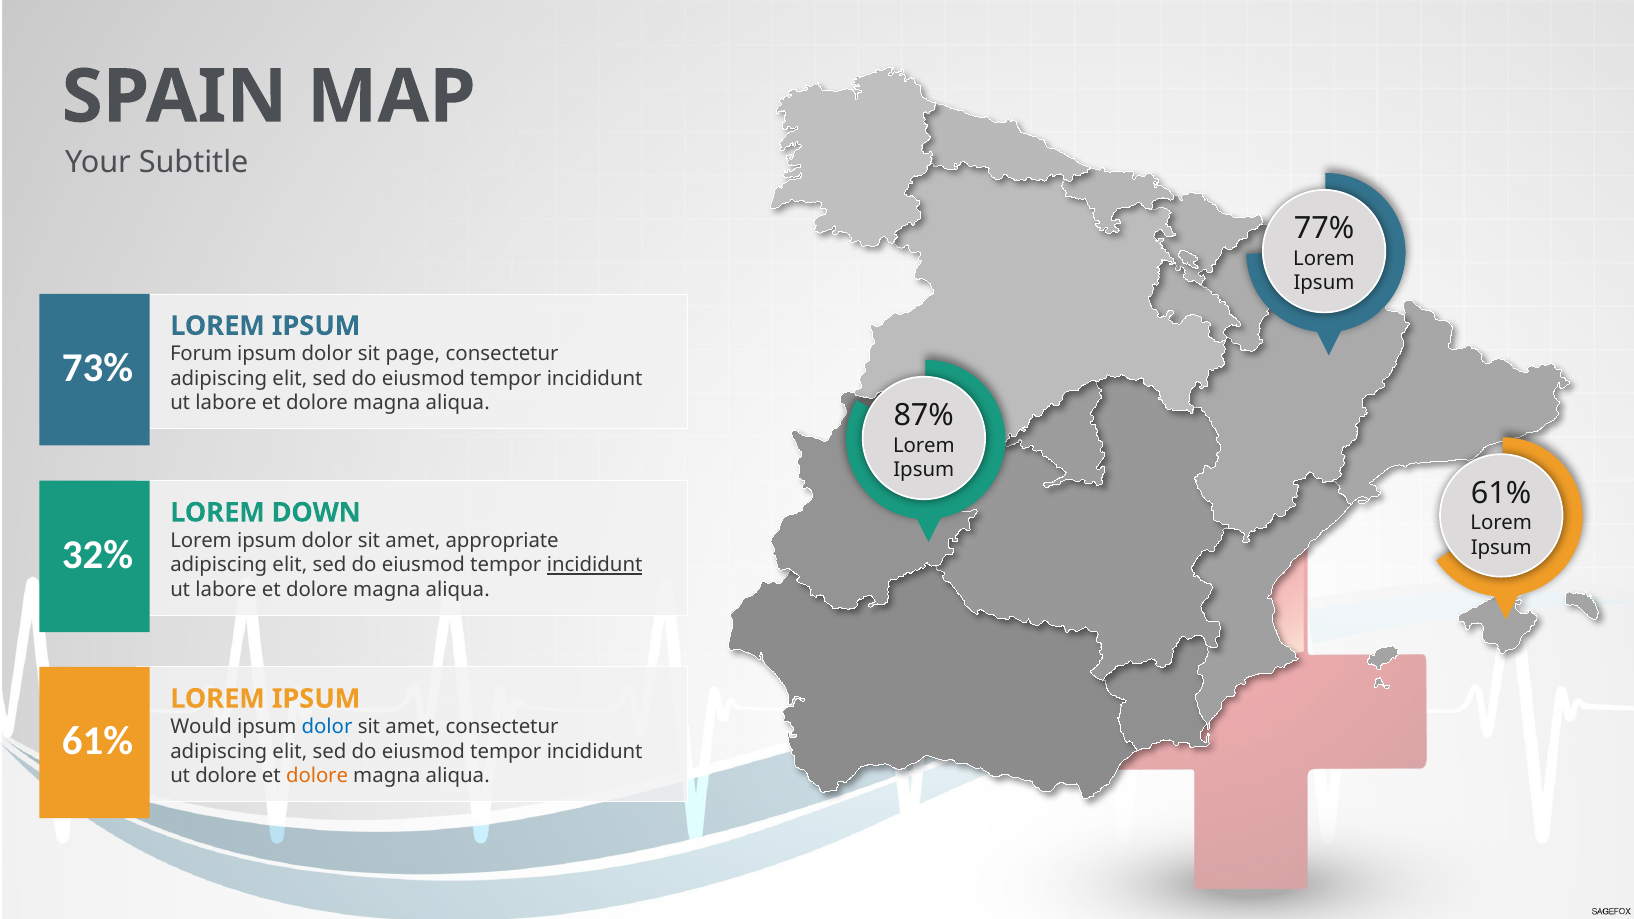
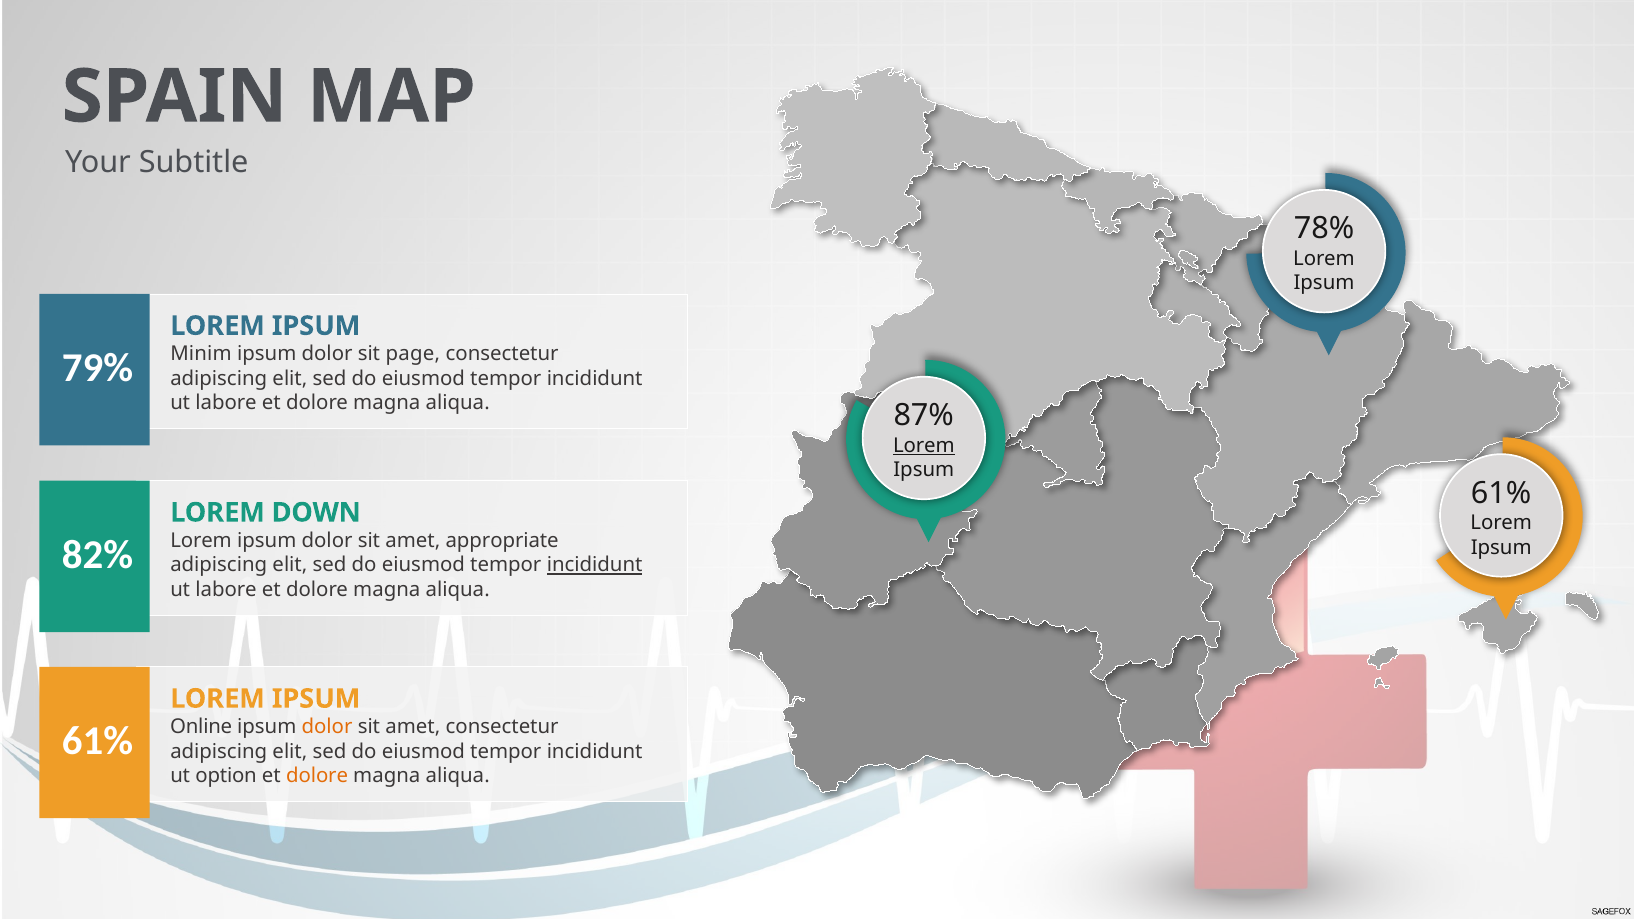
77%: 77% -> 78%
Forum: Forum -> Minim
73%: 73% -> 79%
Lorem at (924, 446) underline: none -> present
32%: 32% -> 82%
Would: Would -> Online
dolor at (327, 727) colour: blue -> orange
ut dolore: dolore -> option
